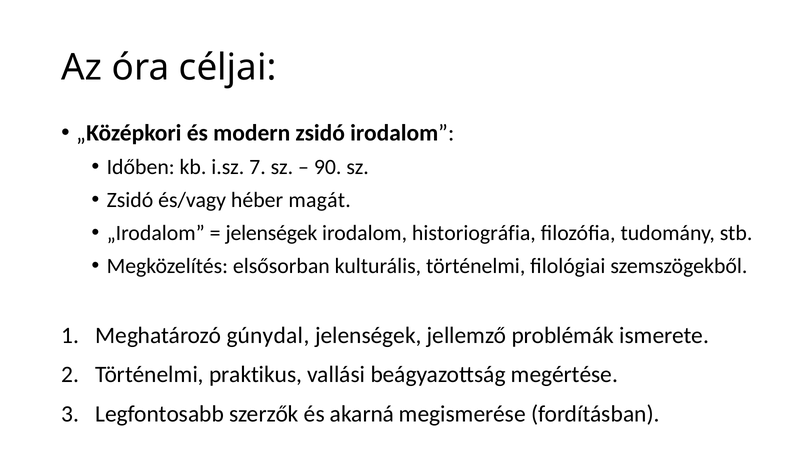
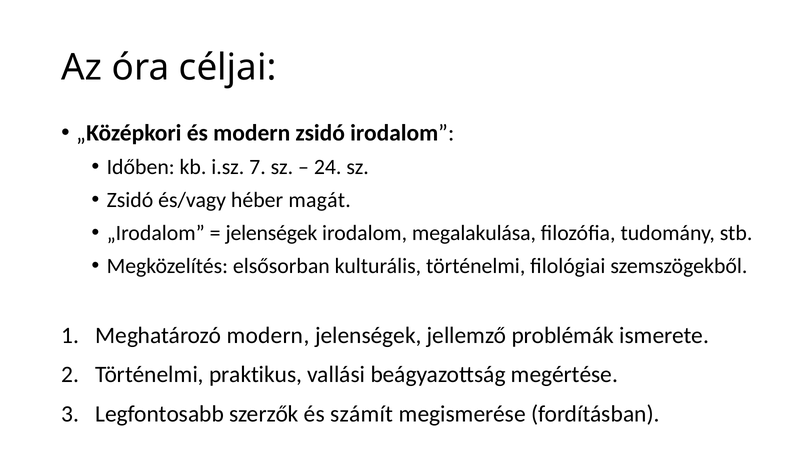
90: 90 -> 24
historiográfia: historiográfia -> megalakulása
Meghatározó gúnydal: gúnydal -> modern
akarná: akarná -> számít
